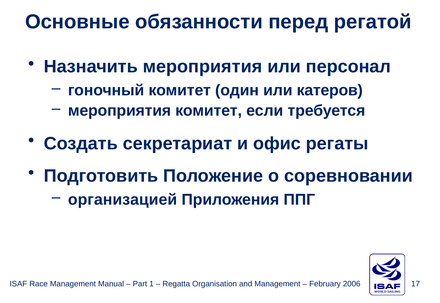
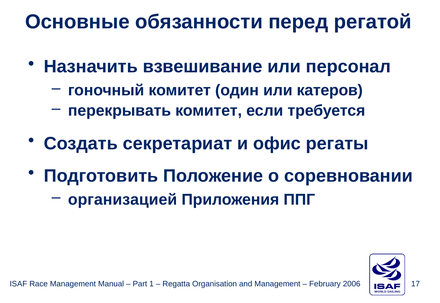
Назначить мероприятия: мероприятия -> взвешивание
мероприятия at (120, 111): мероприятия -> перекрывать
